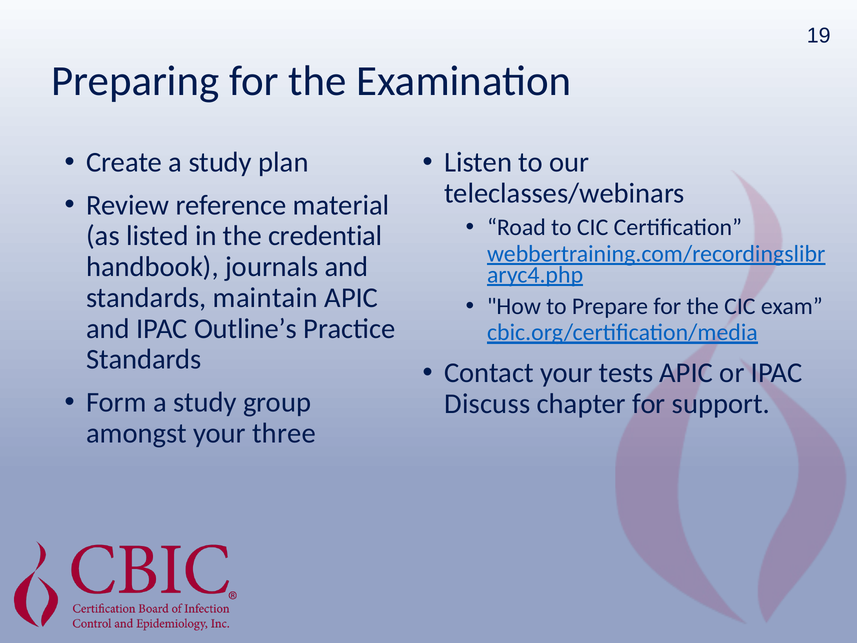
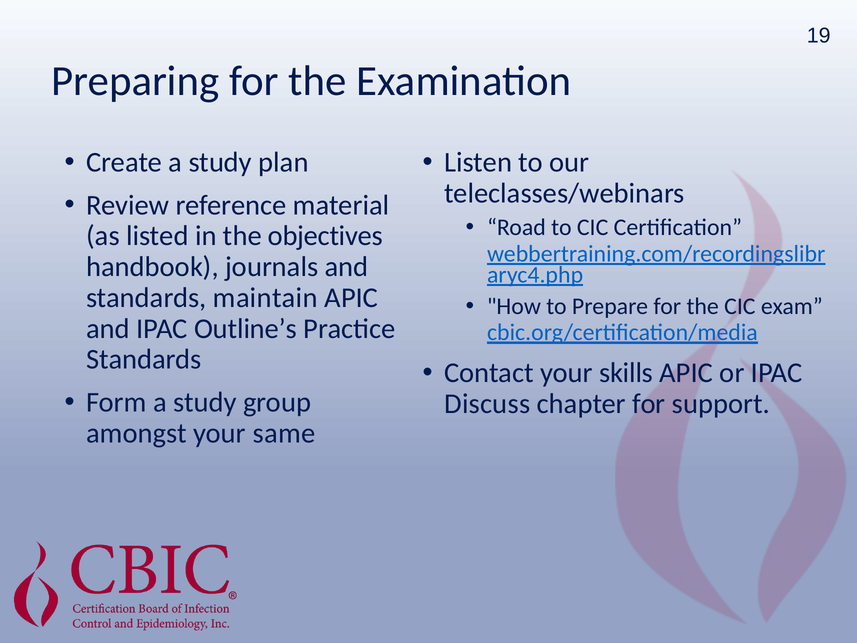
credential: credential -> objectives
tests: tests -> skills
three: three -> same
